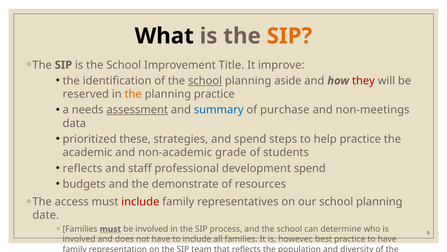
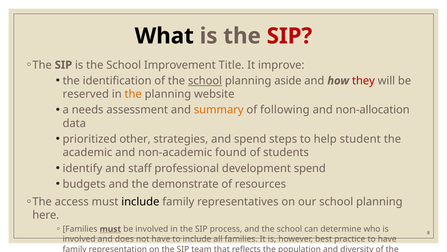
SIP at (289, 36) colour: orange -> red
planning practice: practice -> website
assessment underline: present -> none
summary colour: blue -> orange
purchase: purchase -> following
non-meetings: non-meetings -> non-allocation
these: these -> other
help practice: practice -> student
grade: grade -> found
reflects at (82, 168): reflects -> identify
include at (140, 201) colour: red -> black
date: date -> here
